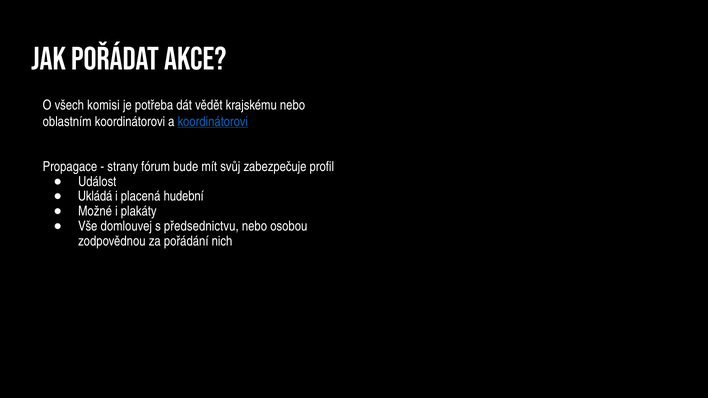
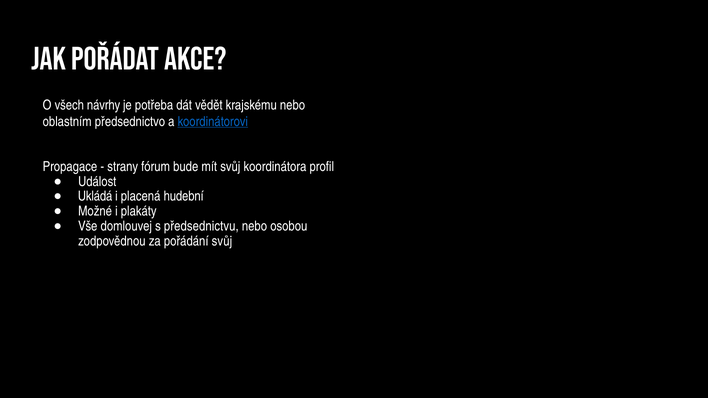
komisi: komisi -> návrhy
oblastním koordinátorovi: koordinátorovi -> předsednictvo
zabezpečuje: zabezpečuje -> koordinátora
pořádání nich: nich -> svůj
